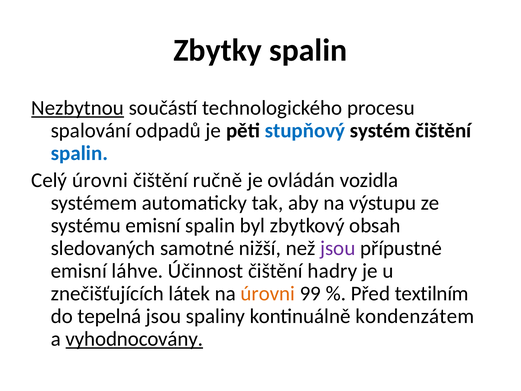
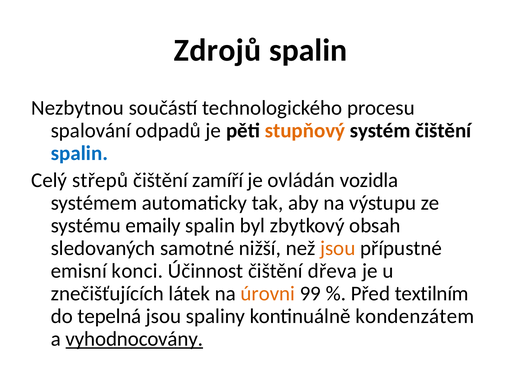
Zbytky: Zbytky -> Zdrojů
Nezbytnou underline: present -> none
stupňový colour: blue -> orange
Celý úrovni: úrovni -> střepů
ručně: ručně -> zamíří
systému emisní: emisní -> emaily
jsou at (338, 248) colour: purple -> orange
láhve: láhve -> konci
hadry: hadry -> dřeva
